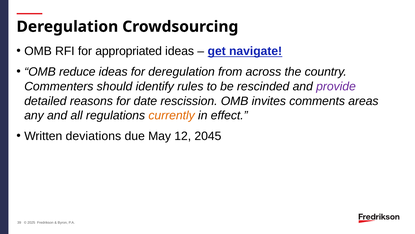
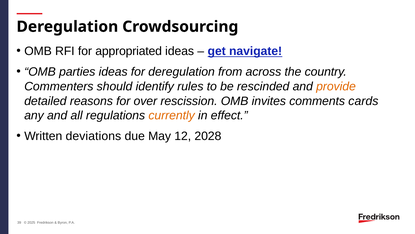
reduce: reduce -> parties
provide colour: purple -> orange
date: date -> over
areas: areas -> cards
2045: 2045 -> 2028
